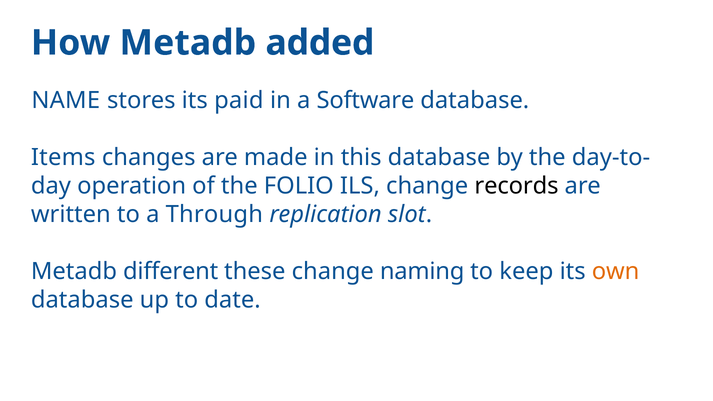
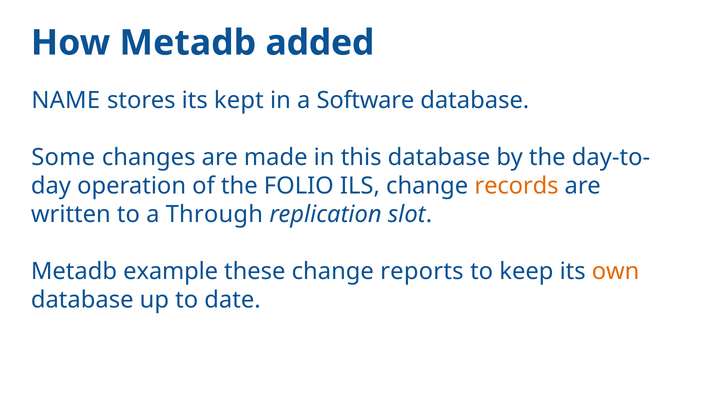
paid: paid -> kept
Items: Items -> Some
records colour: black -> orange
different: different -> example
naming: naming -> reports
